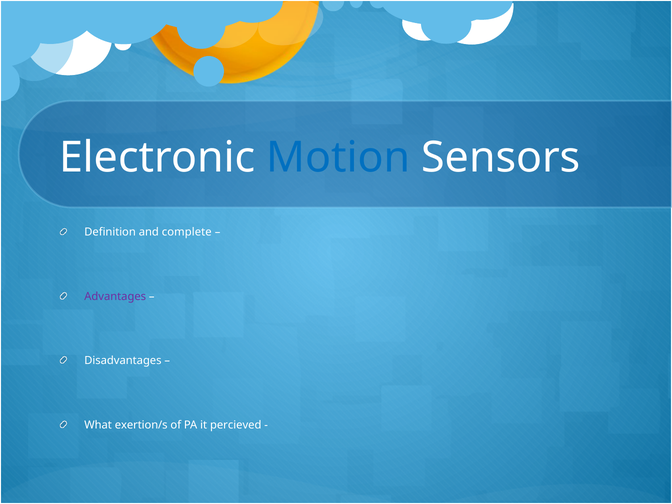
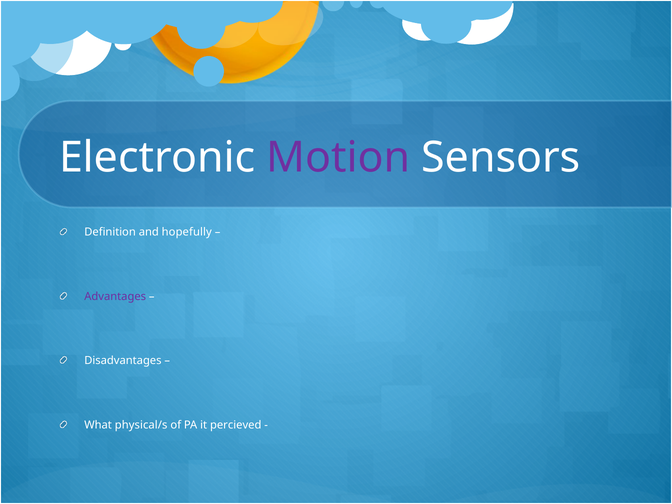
Motion colour: blue -> purple
complete: complete -> hopefully
exertion/s: exertion/s -> physical/s
